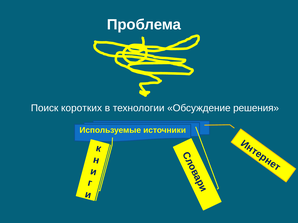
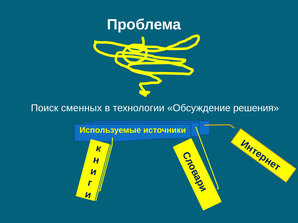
коротких: коротких -> сменных
